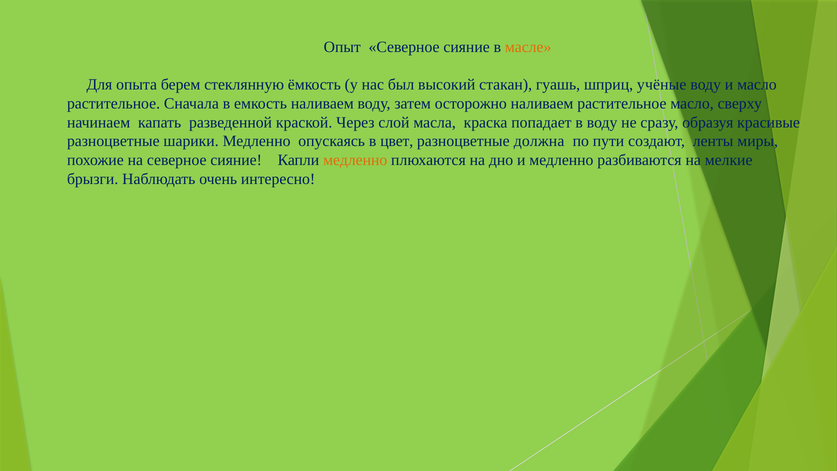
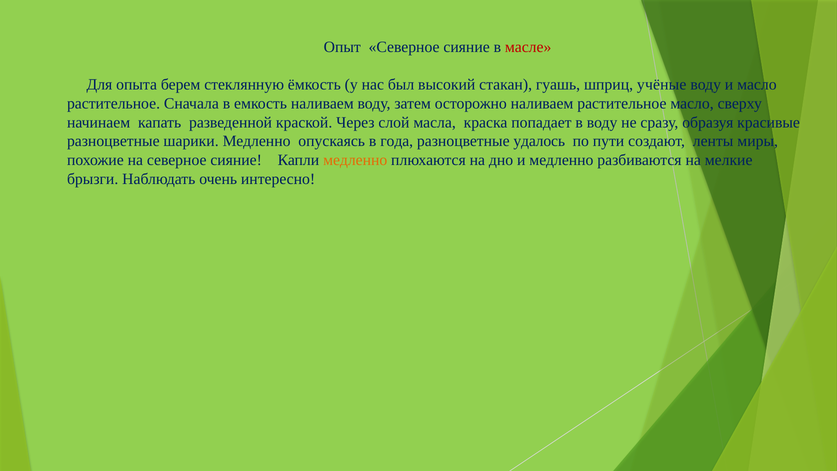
масле colour: orange -> red
цвет: цвет -> года
должна: должна -> удалось
